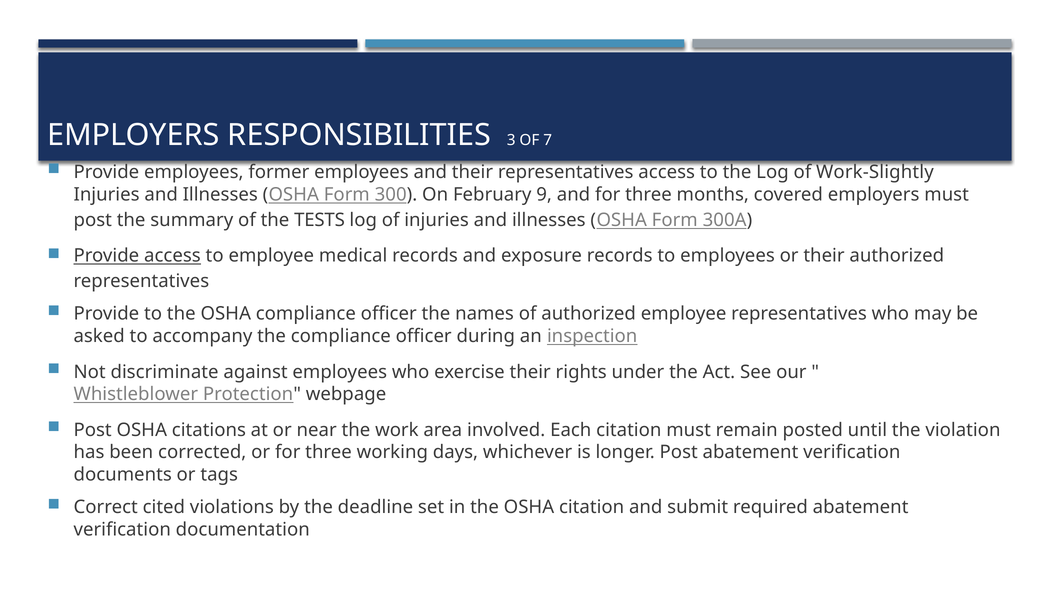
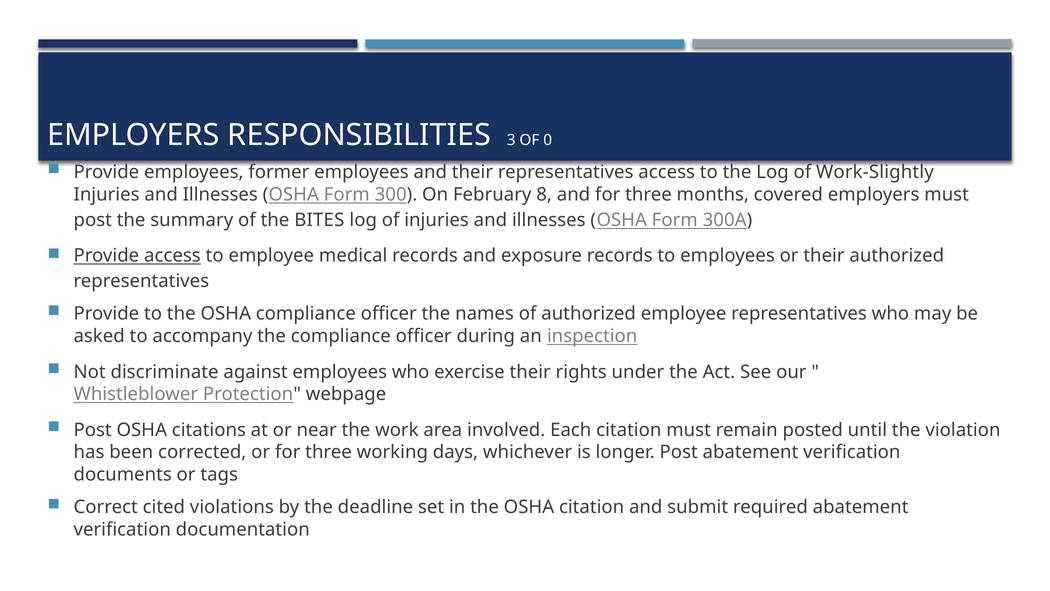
7: 7 -> 0
9: 9 -> 8
TESTS: TESTS -> BITES
